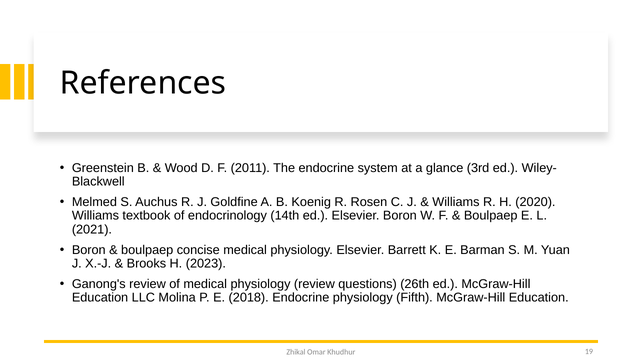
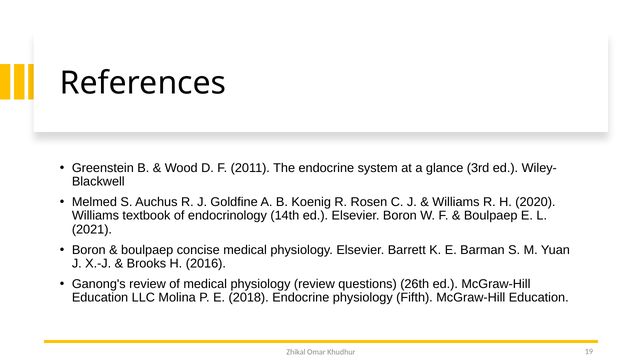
2023: 2023 -> 2016
